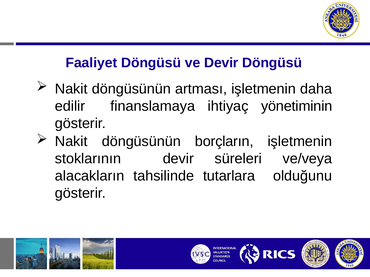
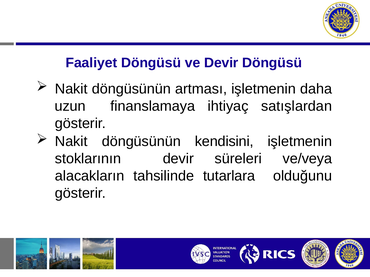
edilir: edilir -> uzun
yönetiminin: yönetiminin -> satışlardan
borçların: borçların -> kendisini
